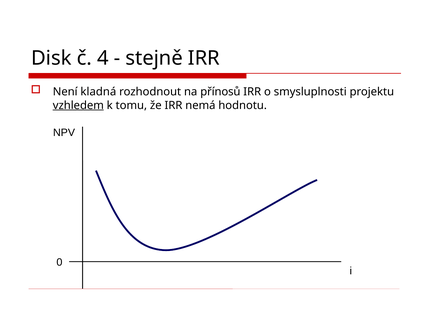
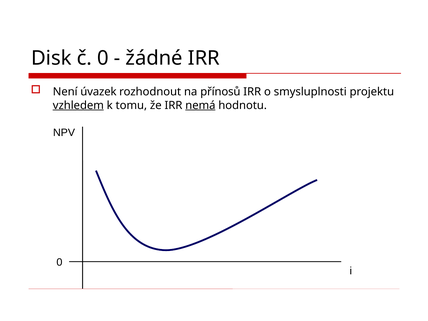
č 4: 4 -> 0
stejně: stejně -> žádné
kladná: kladná -> úvazek
nemá underline: none -> present
